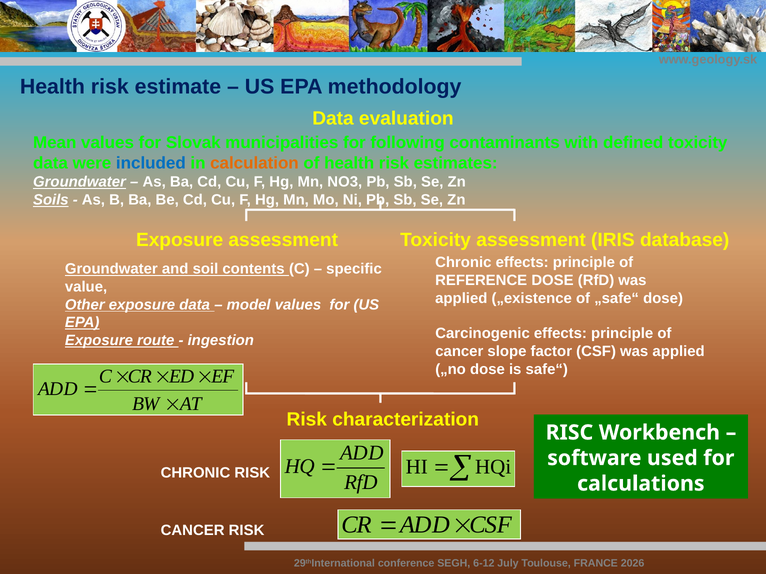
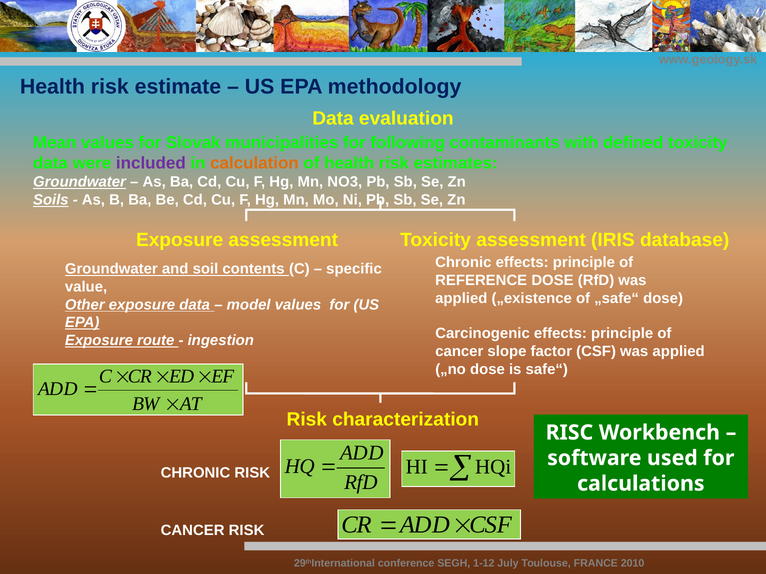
included colour: blue -> purple
6-12: 6-12 -> 1-12
2026: 2026 -> 2010
